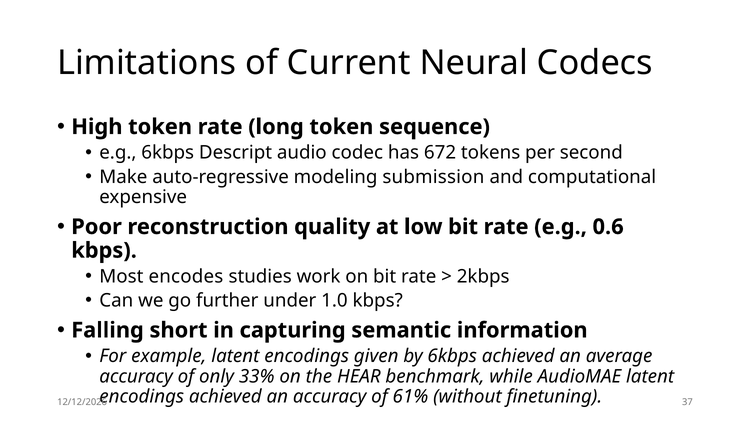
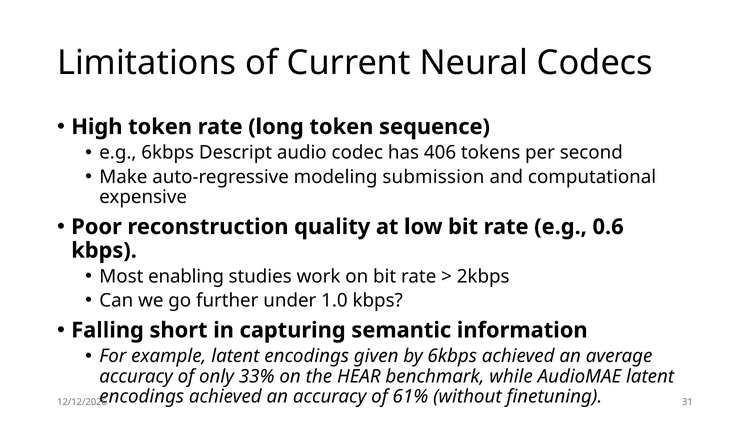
672: 672 -> 406
encodes: encodes -> enabling
37: 37 -> 31
